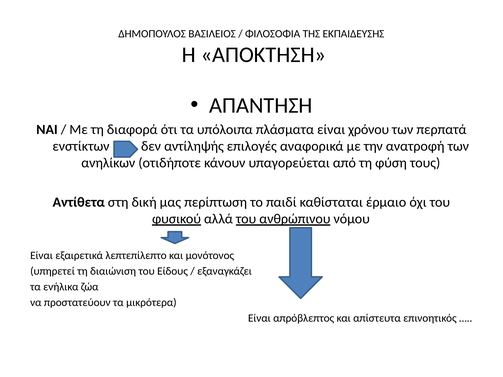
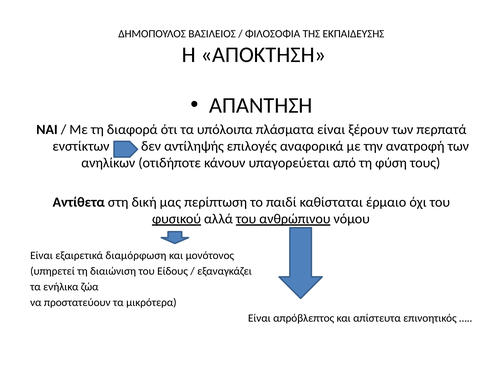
χρόνου: χρόνου -> ξέρουν
λεπτεπίλεπτο: λεπτεπίλεπτο -> διαμόρφωση
